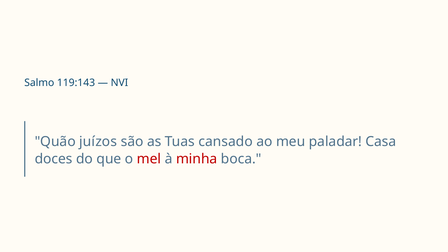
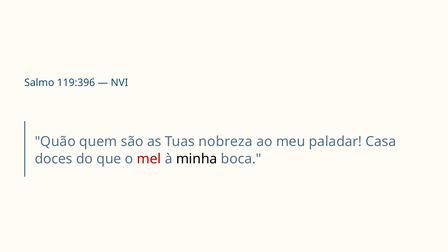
119:143: 119:143 -> 119:396
juízos: juízos -> quem
cansado: cansado -> nobreza
minha colour: red -> black
